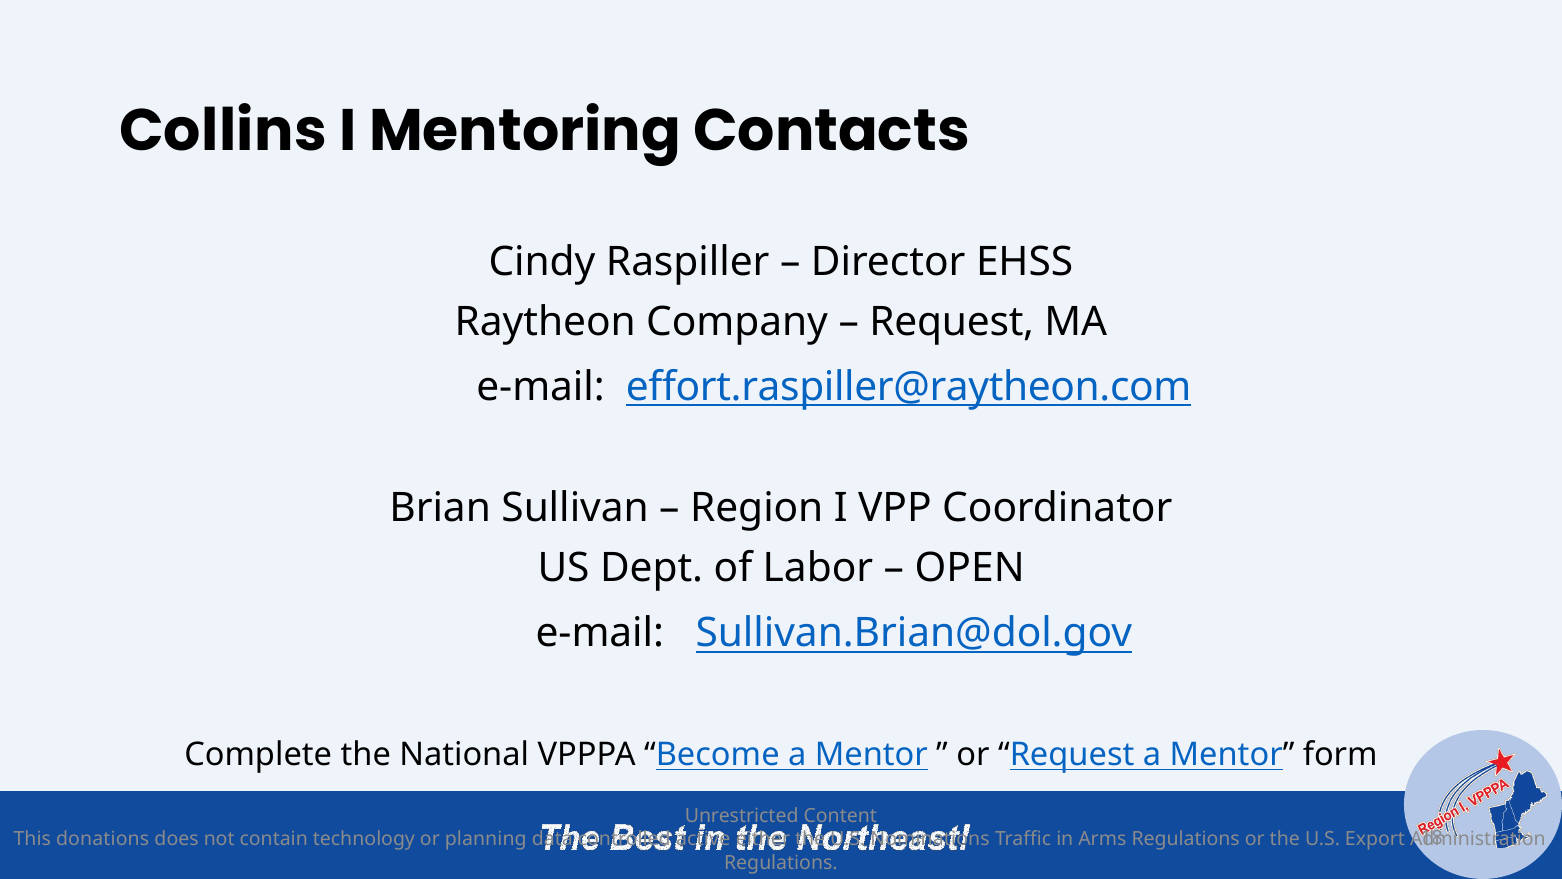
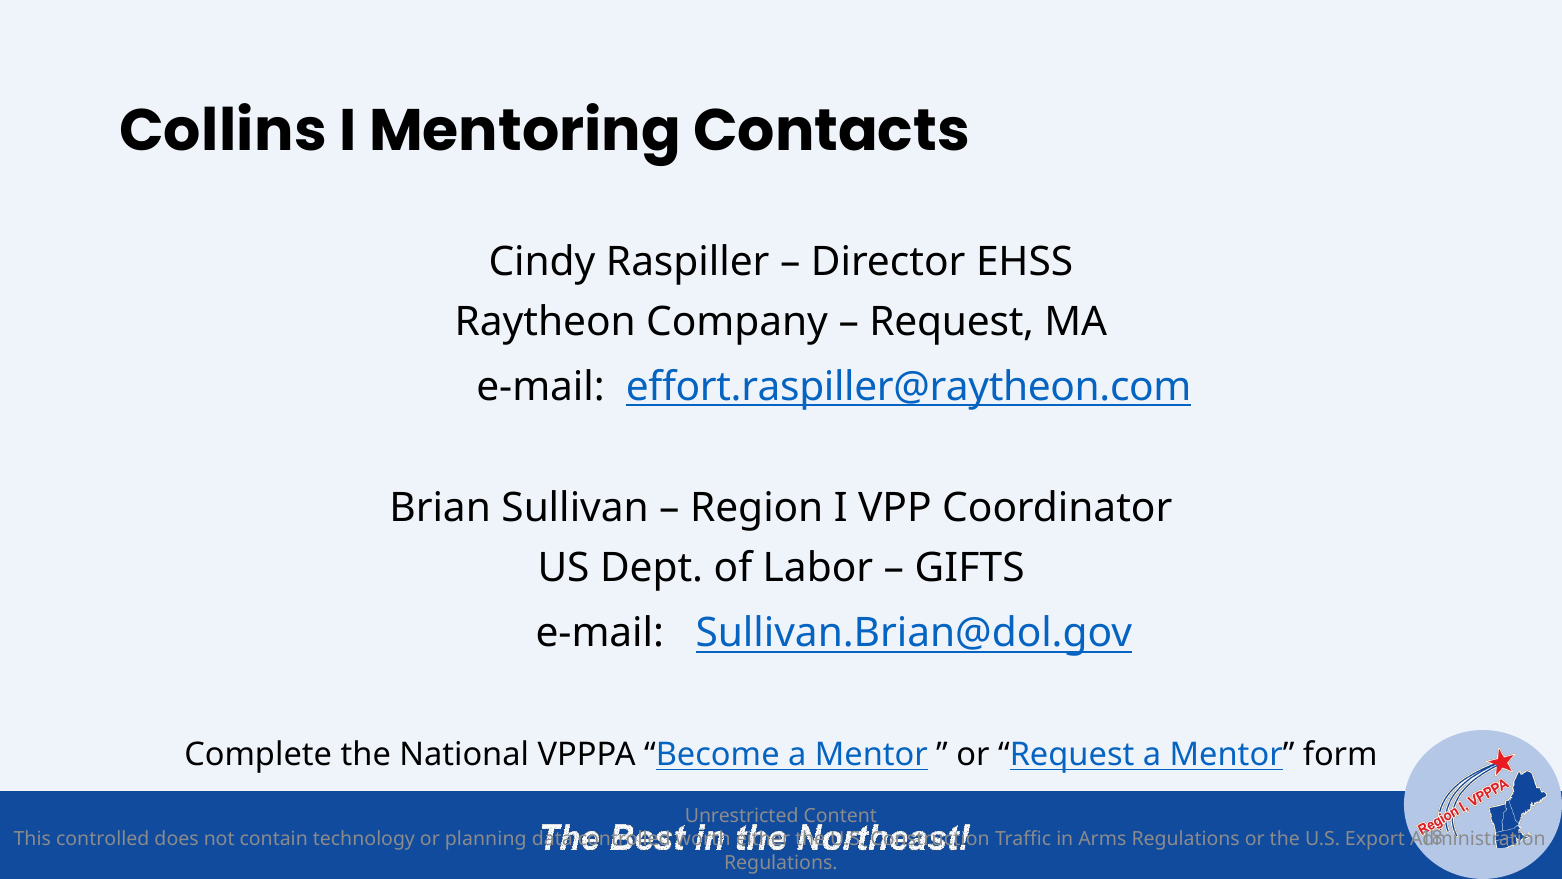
OPEN: OPEN -> GIFTS
This donations: donations -> controlled
active: active -> worth
Nominations: Nominations -> Construction
